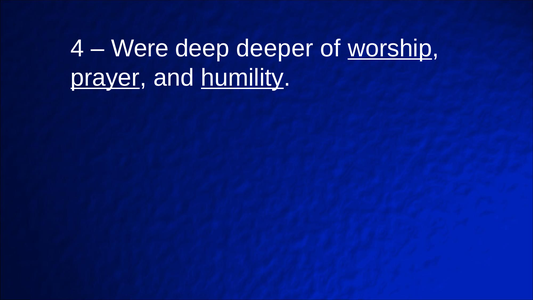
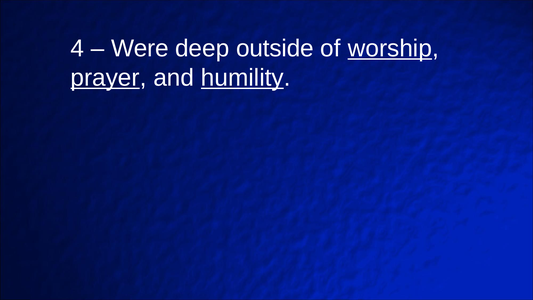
deeper: deeper -> outside
